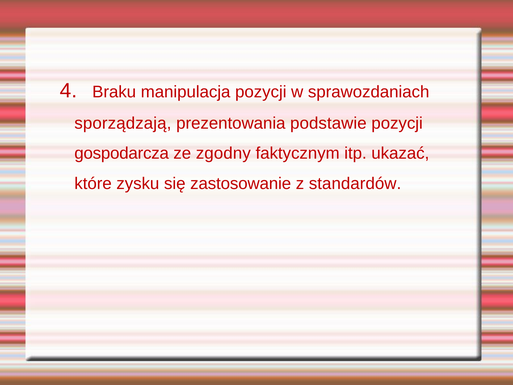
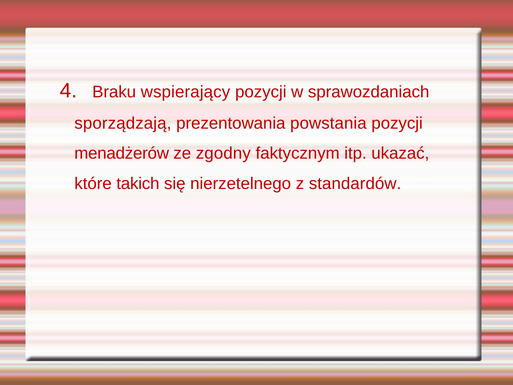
manipulacja: manipulacja -> wspierający
podstawie: podstawie -> powstania
gospodarcza: gospodarcza -> menadżerów
zysku: zysku -> takich
zastosowanie: zastosowanie -> nierzetelnego
